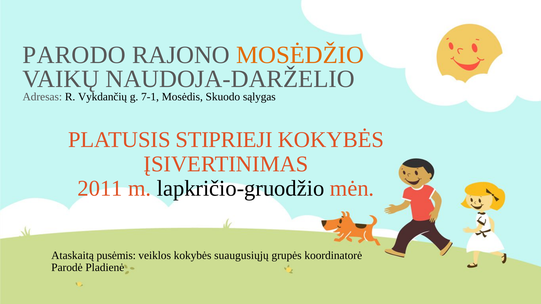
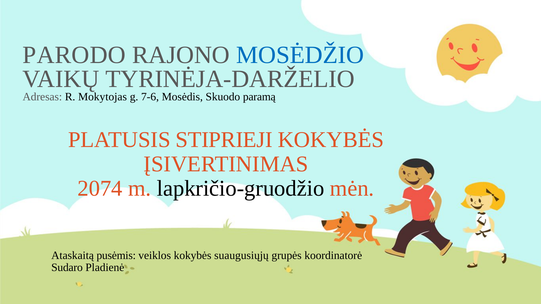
MOSĖDŽIO colour: orange -> blue
NAUDOJA-DARŽELIO: NAUDOJA-DARŽELIO -> TYRINĖJA-DARŽELIO
Vykdančių: Vykdančių -> Mokytojas
7-1: 7-1 -> 7-6
sąlygas: sąlygas -> paramą
2011: 2011 -> 2074
Parodė: Parodė -> Sudaro
